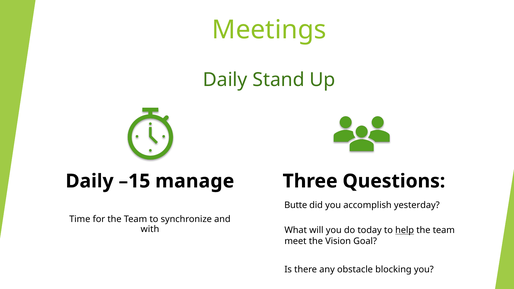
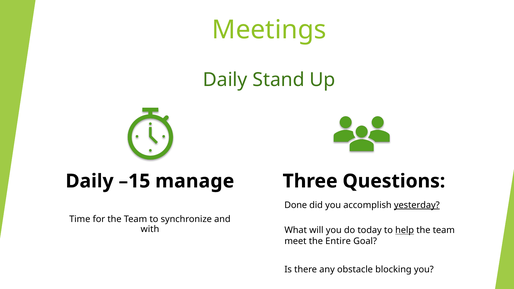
Butte: Butte -> Done
yesterday underline: none -> present
Vision: Vision -> Entire
